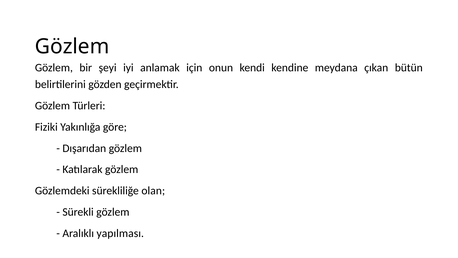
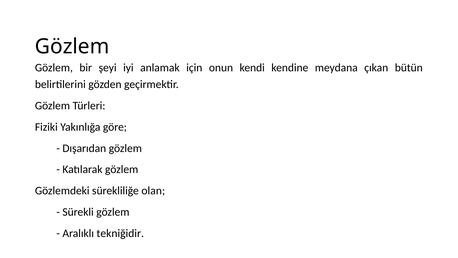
yapılması: yapılması -> tekniğidir
